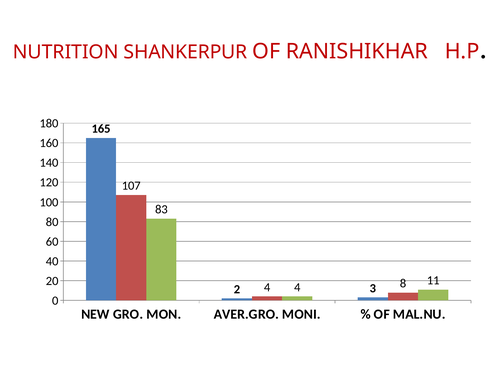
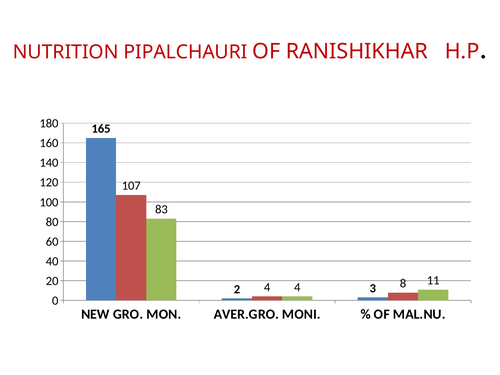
SHANKERPUR: SHANKERPUR -> PIPALCHAURI
